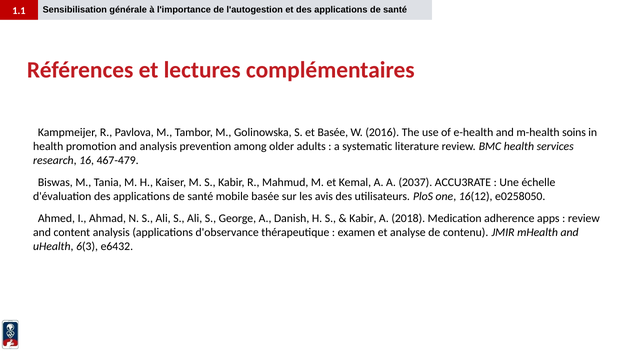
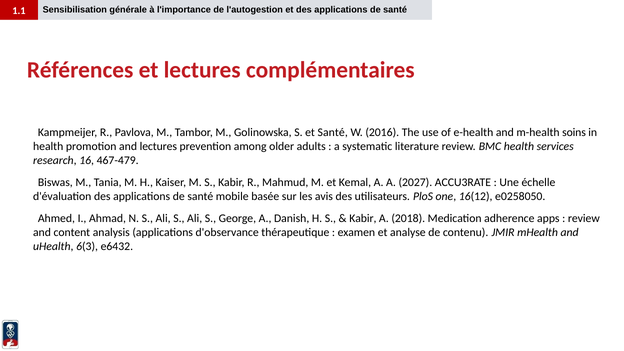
et Basée: Basée -> Santé
and analysis: analysis -> lectures
2037: 2037 -> 2027
